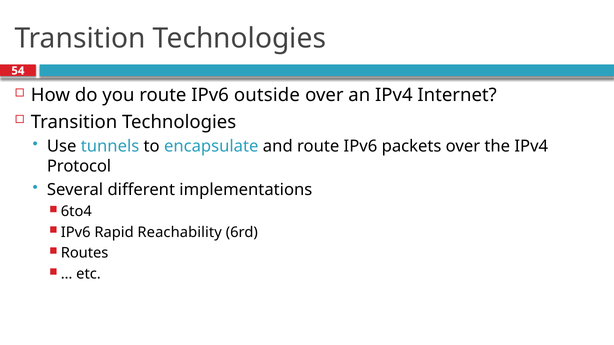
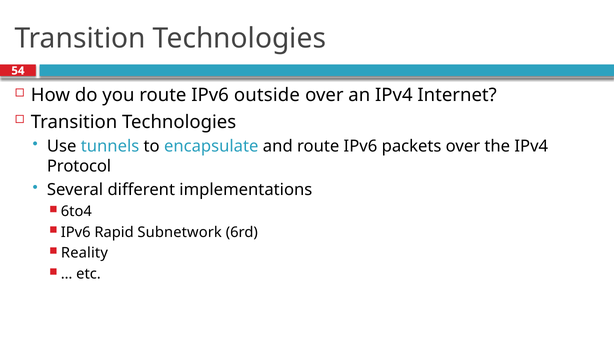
Reachability: Reachability -> Subnetwork
Routes: Routes -> Reality
